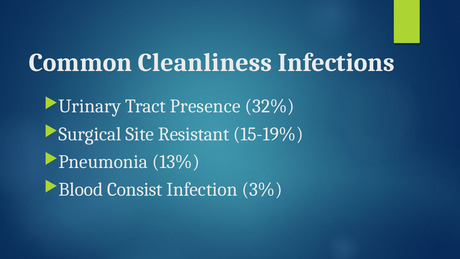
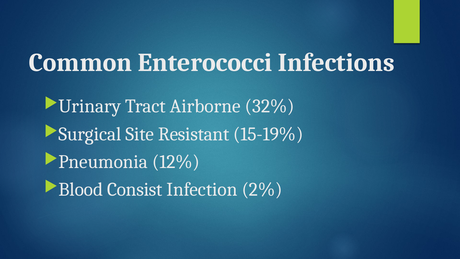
Cleanliness: Cleanliness -> Enterococci
Presence: Presence -> Airborne
13%: 13% -> 12%
3%: 3% -> 2%
